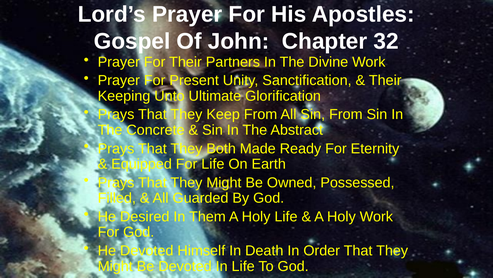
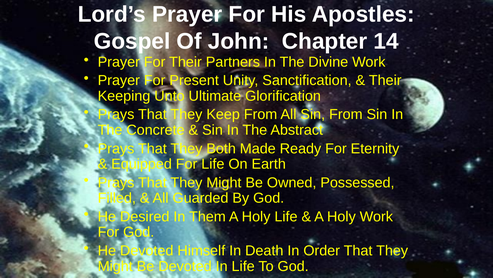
32: 32 -> 14
